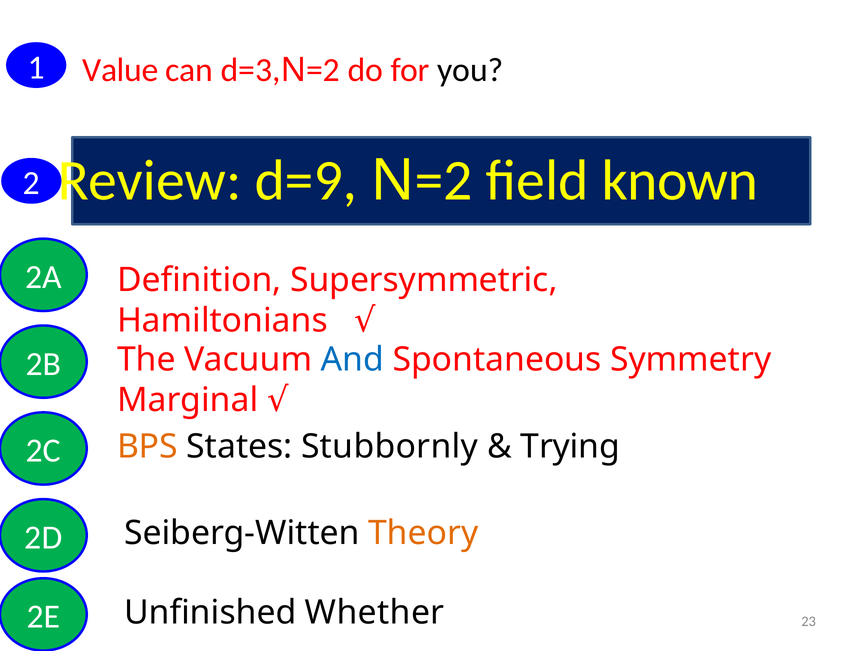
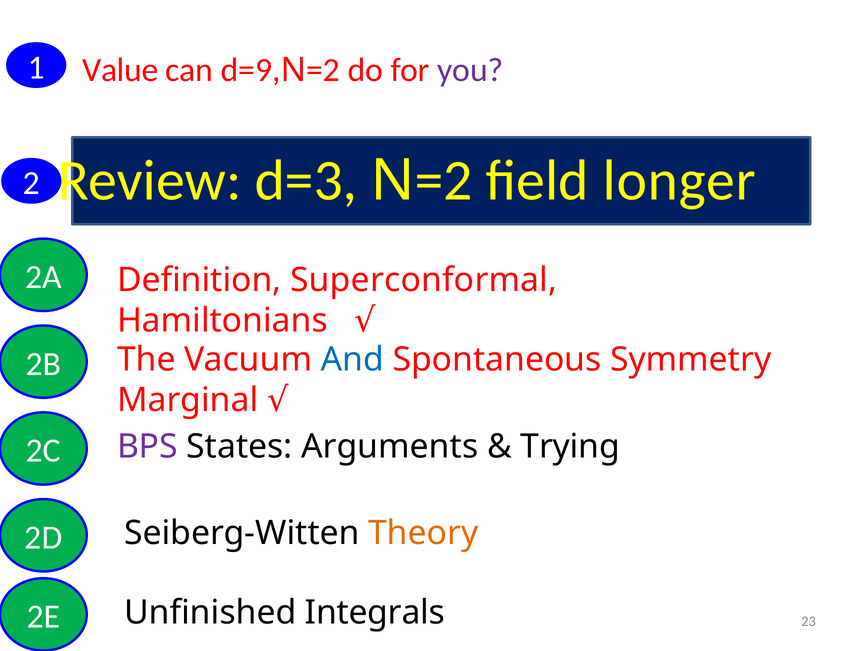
d=3: d=3 -> d=9
you colour: black -> purple
d=9: d=9 -> d=3
known: known -> longer
Supersymmetric: Supersymmetric -> Superconformal
BPS colour: orange -> purple
Stubbornly: Stubbornly -> Arguments
Whether: Whether -> Integrals
